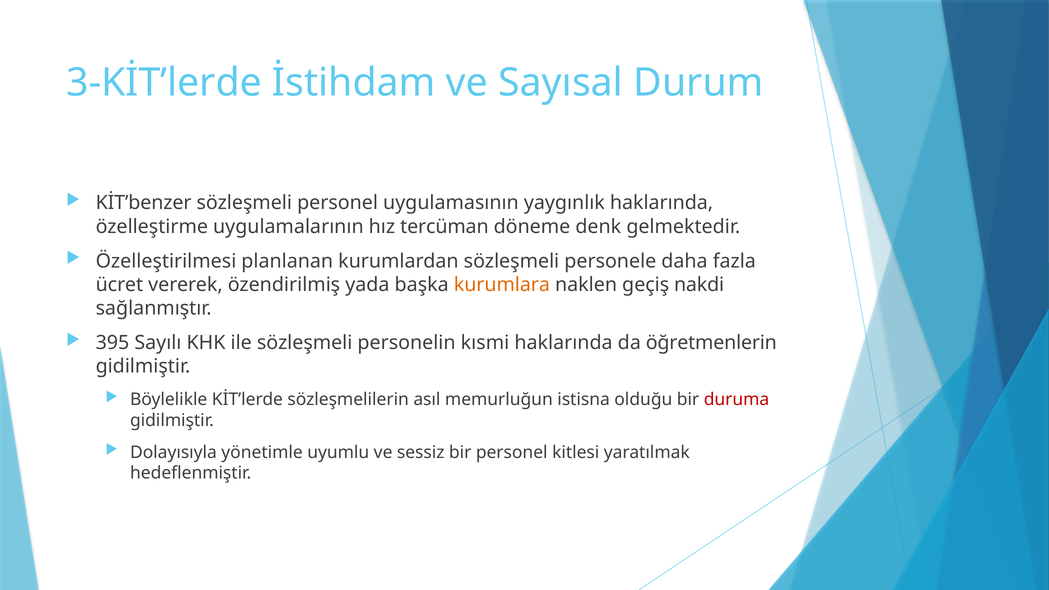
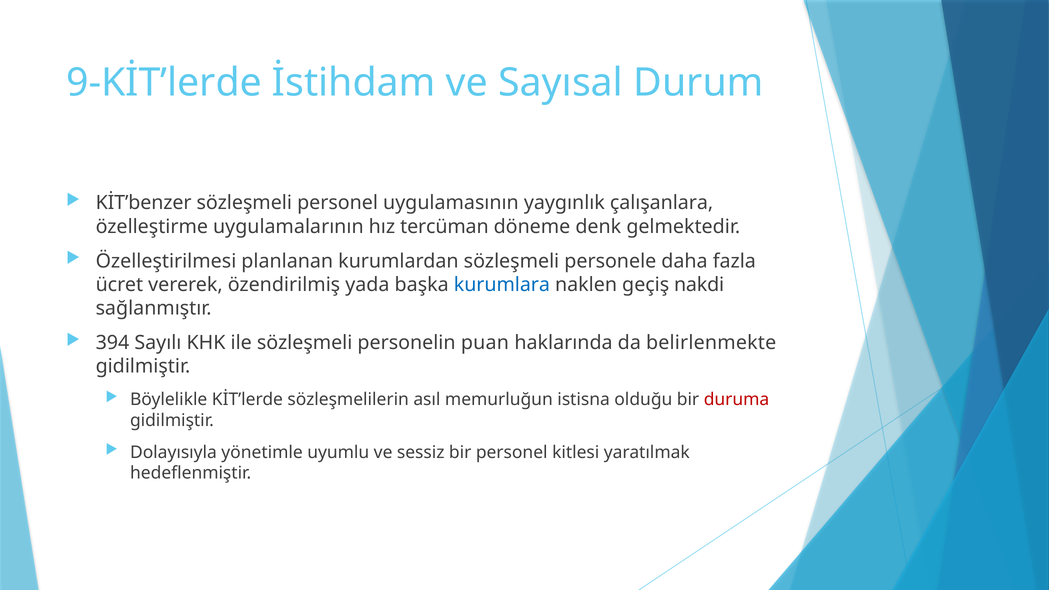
3-KİT’lerde: 3-KİT’lerde -> 9-KİT’lerde
yaygınlık haklarında: haklarında -> çalışanlara
kurumlara colour: orange -> blue
395: 395 -> 394
kısmi: kısmi -> puan
öğretmenlerin: öğretmenlerin -> belirlenmekte
